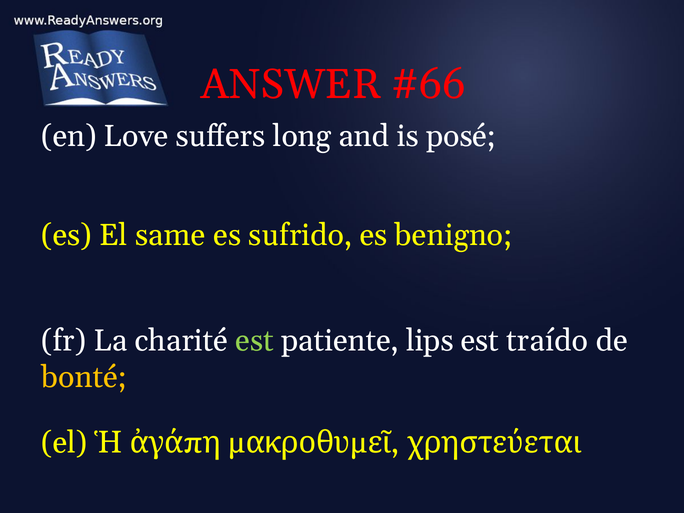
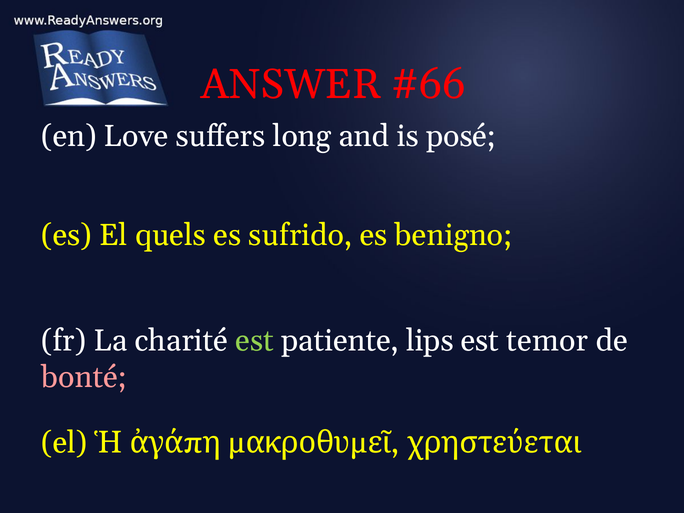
same: same -> quels
traído: traído -> temor
bonté colour: yellow -> pink
